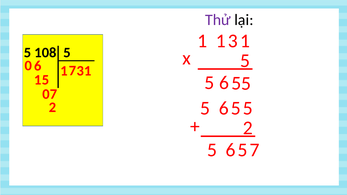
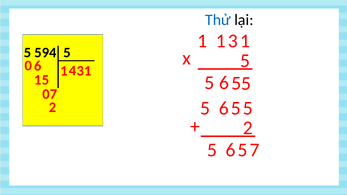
Thử colour: purple -> blue
108: 108 -> 594
7: 7 -> 4
